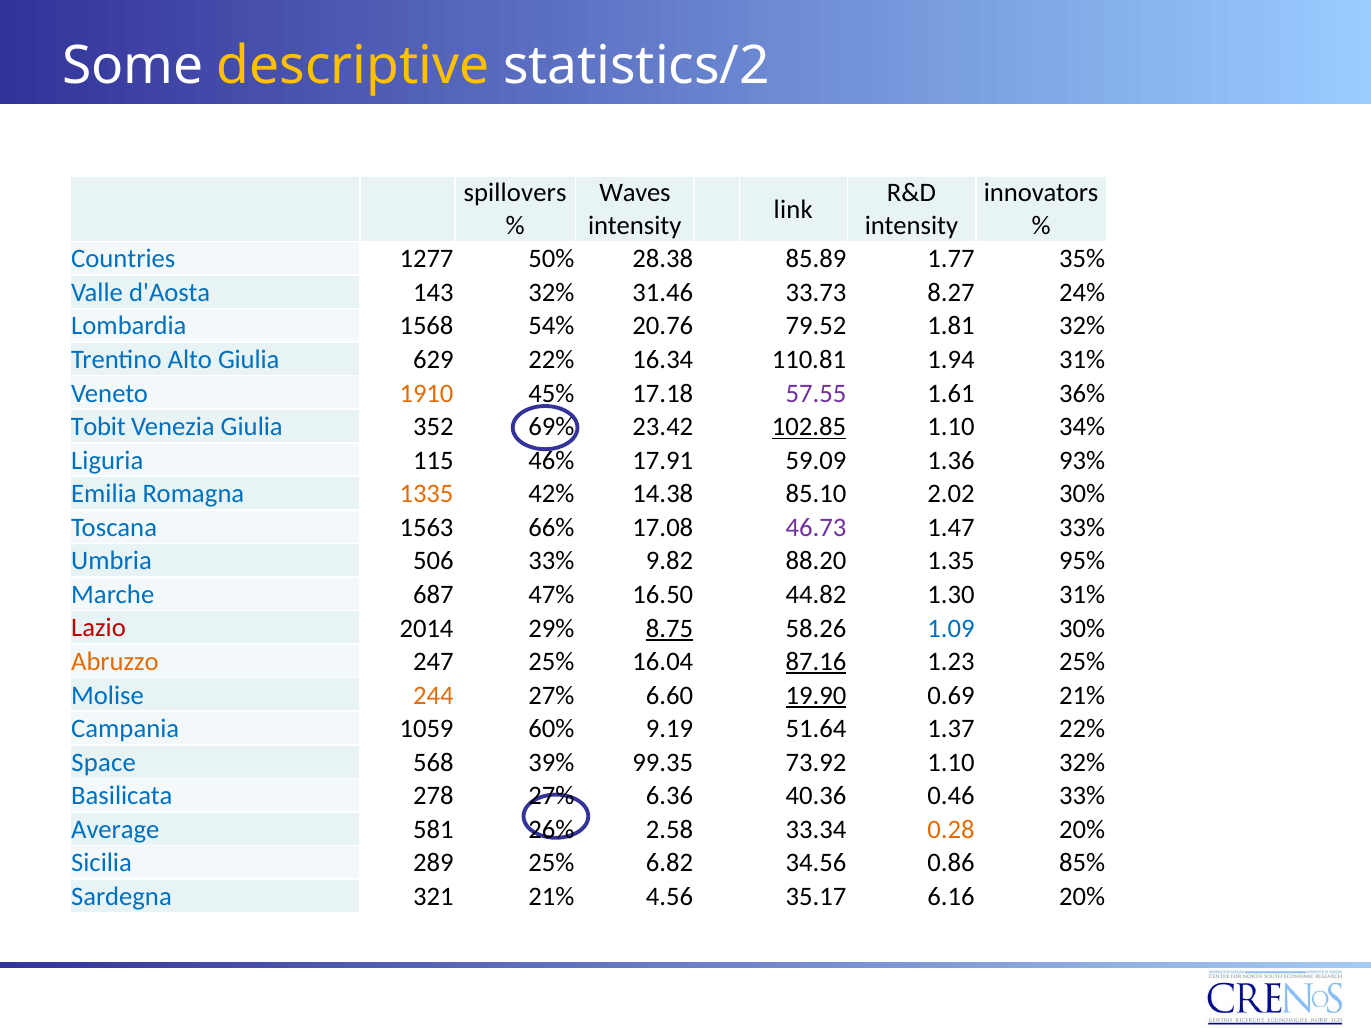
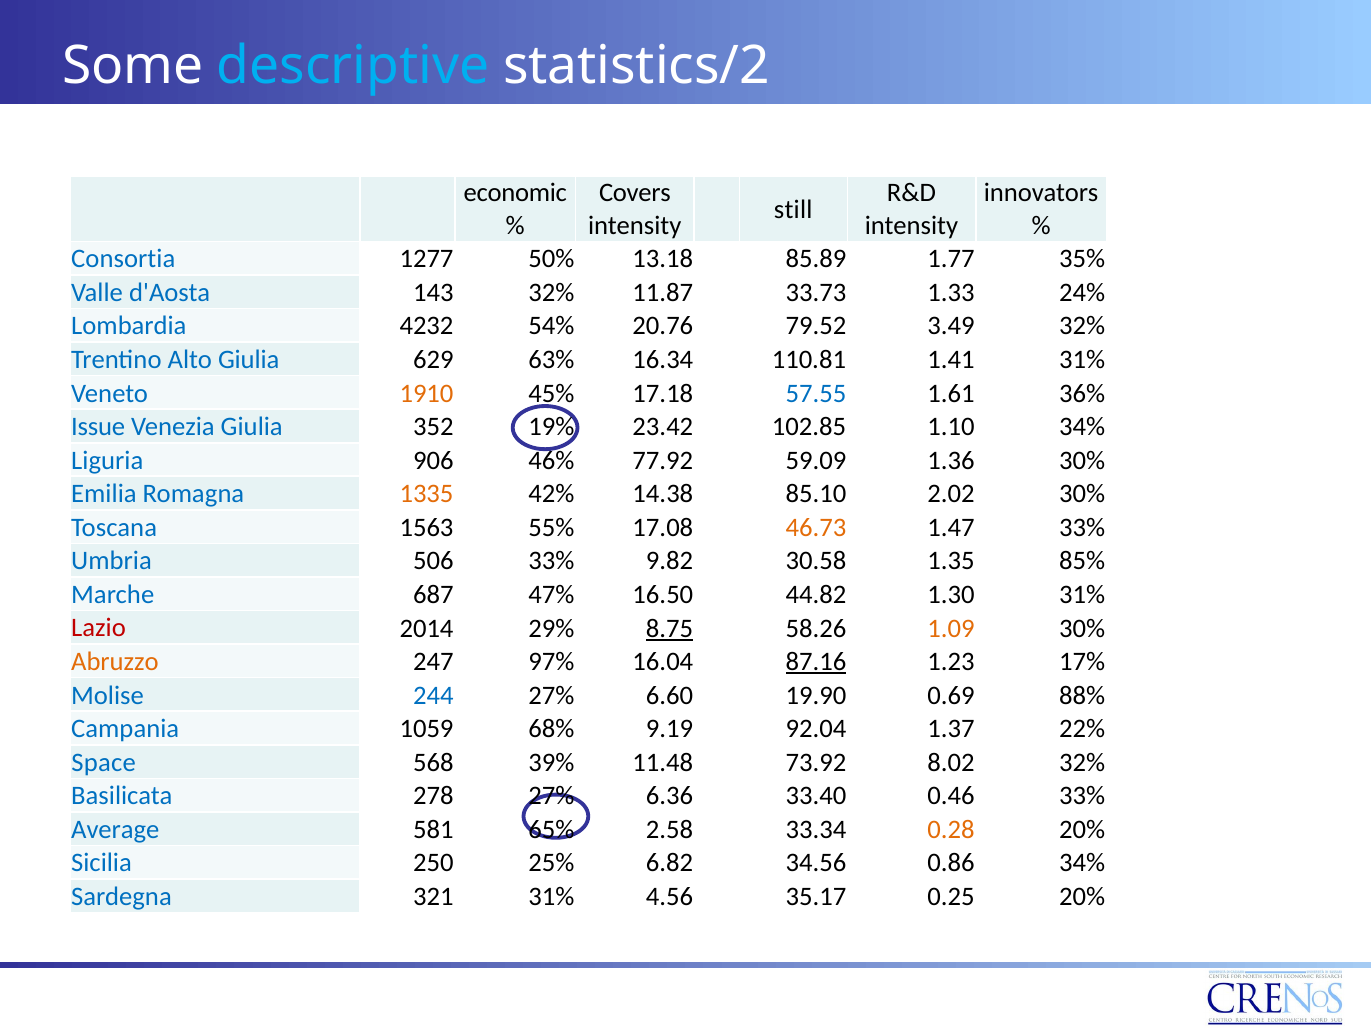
descriptive colour: yellow -> light blue
spillovers: spillovers -> economic
Waves: Waves -> Covers
link: link -> still
Countries: Countries -> Consortia
28.38: 28.38 -> 13.18
31.46: 31.46 -> 11.87
8.27: 8.27 -> 1.33
1568: 1568 -> 4232
1.81: 1.81 -> 3.49
629 22%: 22% -> 63%
1.94: 1.94 -> 1.41
57.55 colour: purple -> blue
Tobit: Tobit -> Issue
69%: 69% -> 19%
102.85 underline: present -> none
115: 115 -> 906
17.91: 17.91 -> 77.92
1.36 93%: 93% -> 30%
66%: 66% -> 55%
46.73 colour: purple -> orange
88.20: 88.20 -> 30.58
95%: 95% -> 85%
1.09 colour: blue -> orange
247 25%: 25% -> 97%
1.23 25%: 25% -> 17%
244 colour: orange -> blue
19.90 underline: present -> none
0.69 21%: 21% -> 88%
60%: 60% -> 68%
51.64: 51.64 -> 92.04
99.35: 99.35 -> 11.48
73.92 1.10: 1.10 -> 8.02
40.36: 40.36 -> 33.40
26%: 26% -> 65%
289: 289 -> 250
0.86 85%: 85% -> 34%
321 21%: 21% -> 31%
6.16: 6.16 -> 0.25
